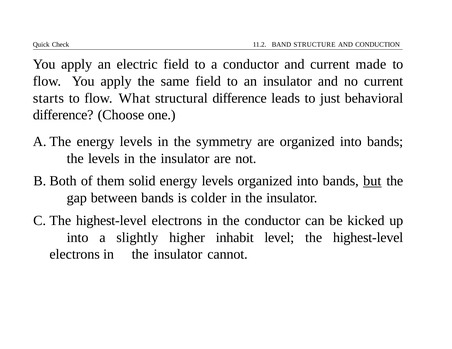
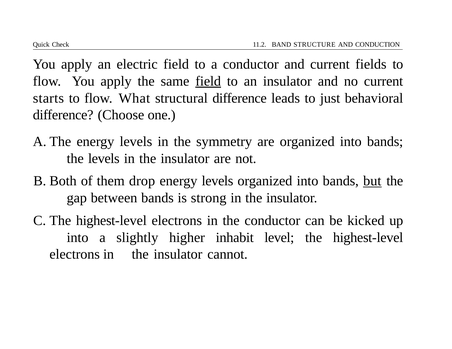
made: made -> fields
field at (208, 81) underline: none -> present
solid: solid -> drop
colder: colder -> strong
